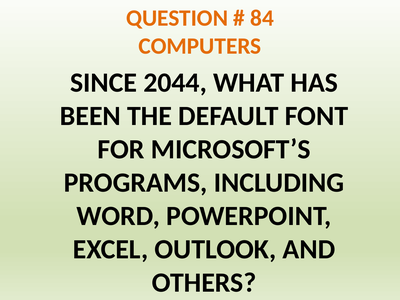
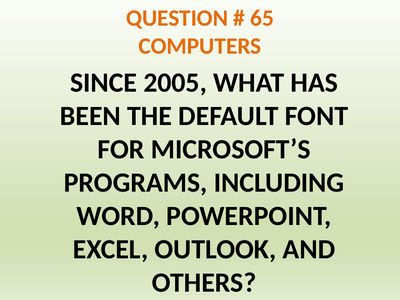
84: 84 -> 65
2044: 2044 -> 2005
